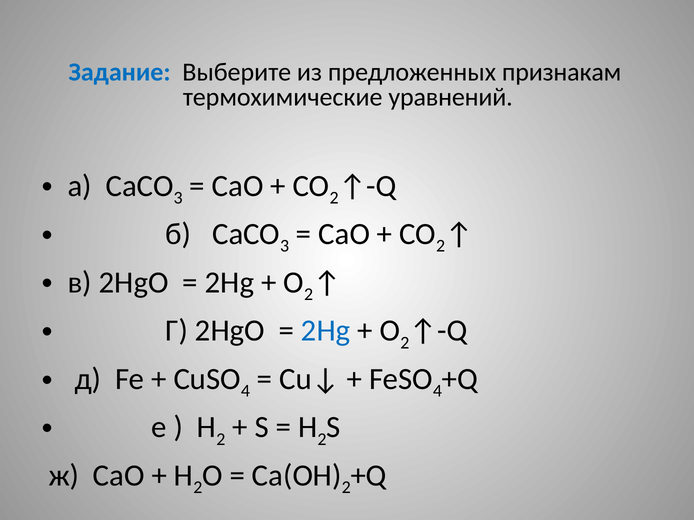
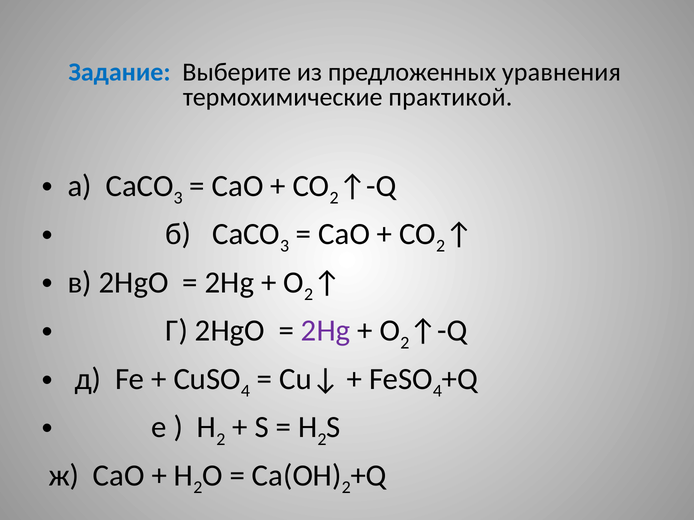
признакам: признакам -> уравнения
уравнений: уравнений -> практикой
2Hg at (326, 331) colour: blue -> purple
